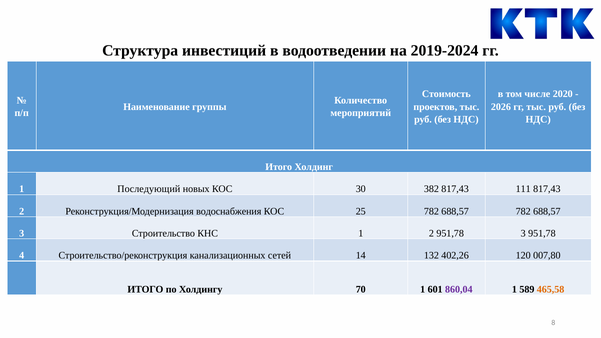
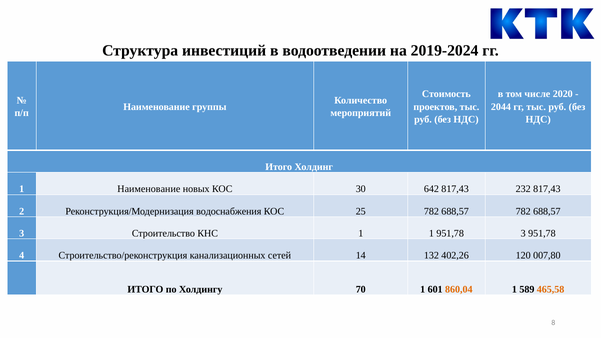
2026: 2026 -> 2044
1 Последующий: Последующий -> Наименование
382: 382 -> 642
111: 111 -> 232
1 2: 2 -> 1
860,04 colour: purple -> orange
